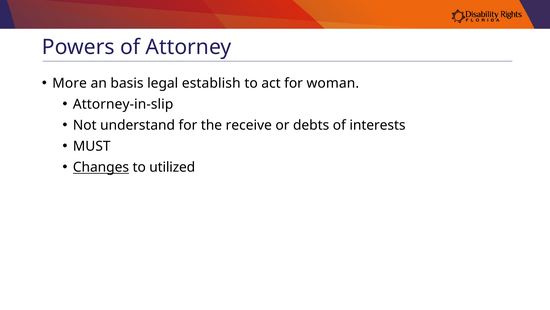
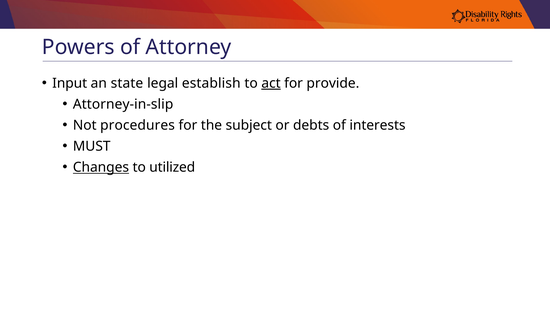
More: More -> Input
basis: basis -> state
act underline: none -> present
woman: woman -> provide
understand: understand -> procedures
receive: receive -> subject
